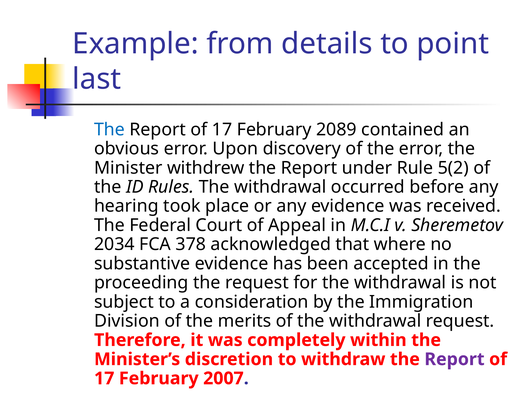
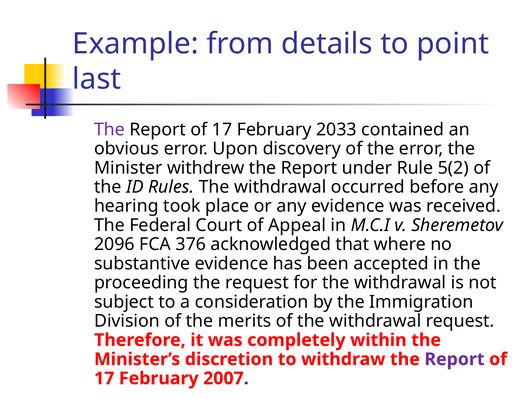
The at (109, 130) colour: blue -> purple
2089: 2089 -> 2033
2034: 2034 -> 2096
378: 378 -> 376
